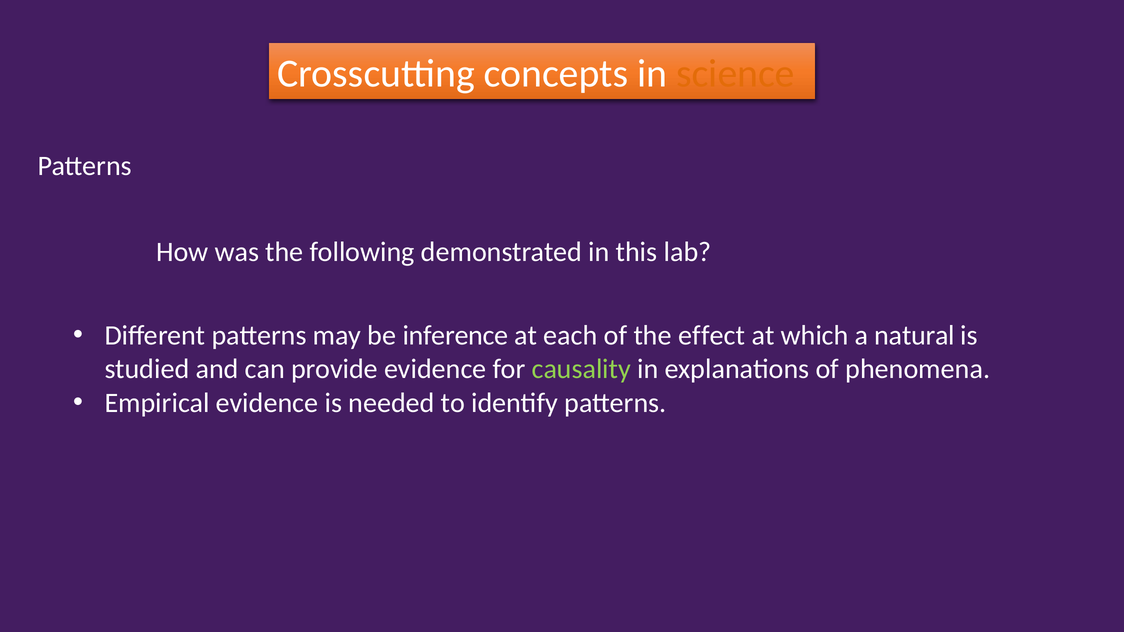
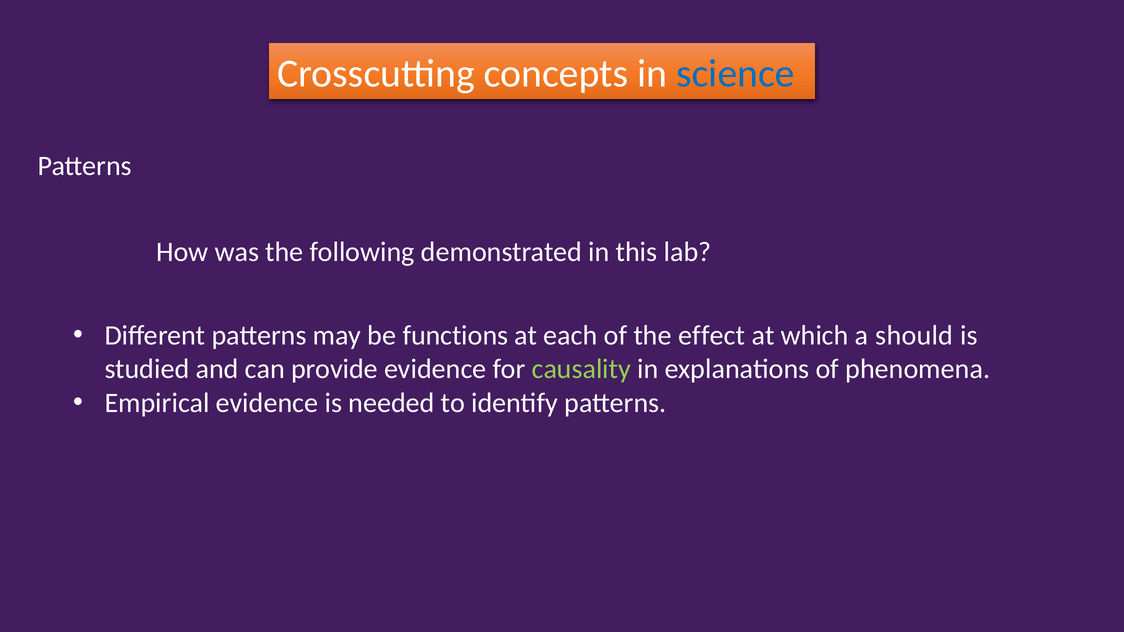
science colour: orange -> blue
inference: inference -> functions
natural: natural -> should
